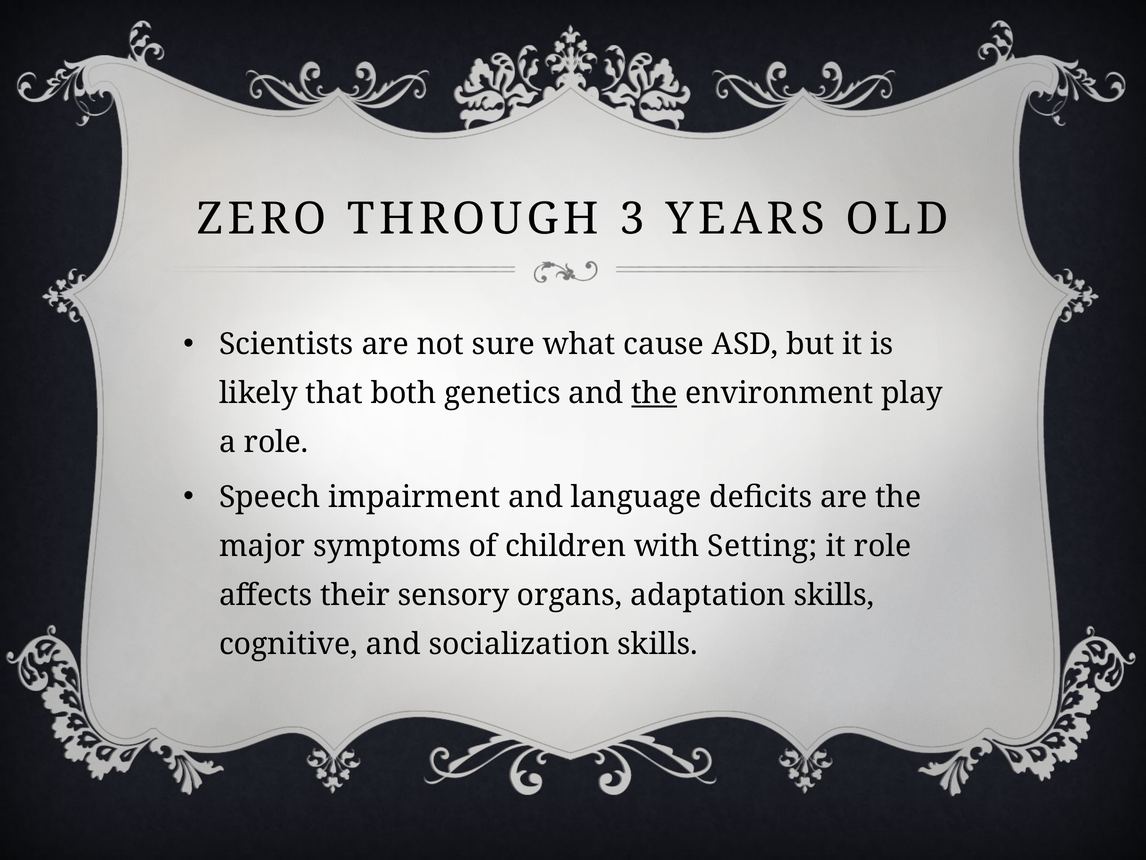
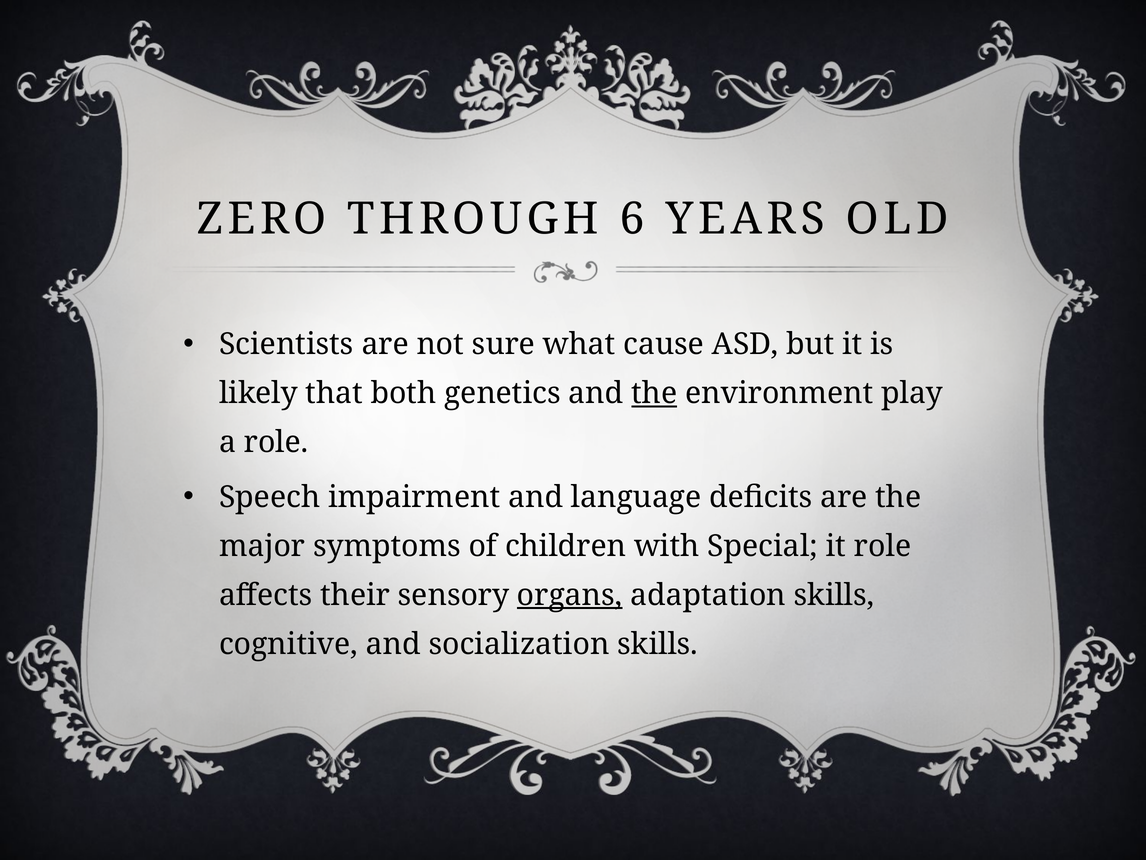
3: 3 -> 6
Setting: Setting -> Special
organs underline: none -> present
